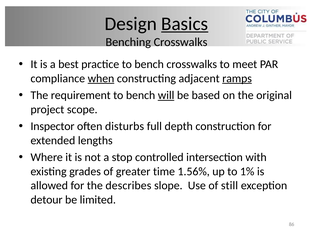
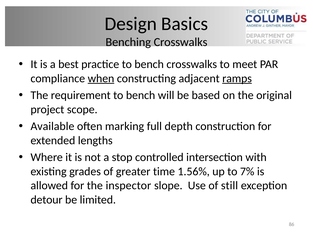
Basics underline: present -> none
will underline: present -> none
Inspector: Inspector -> Available
disturbs: disturbs -> marking
1%: 1% -> 7%
describes: describes -> inspector
